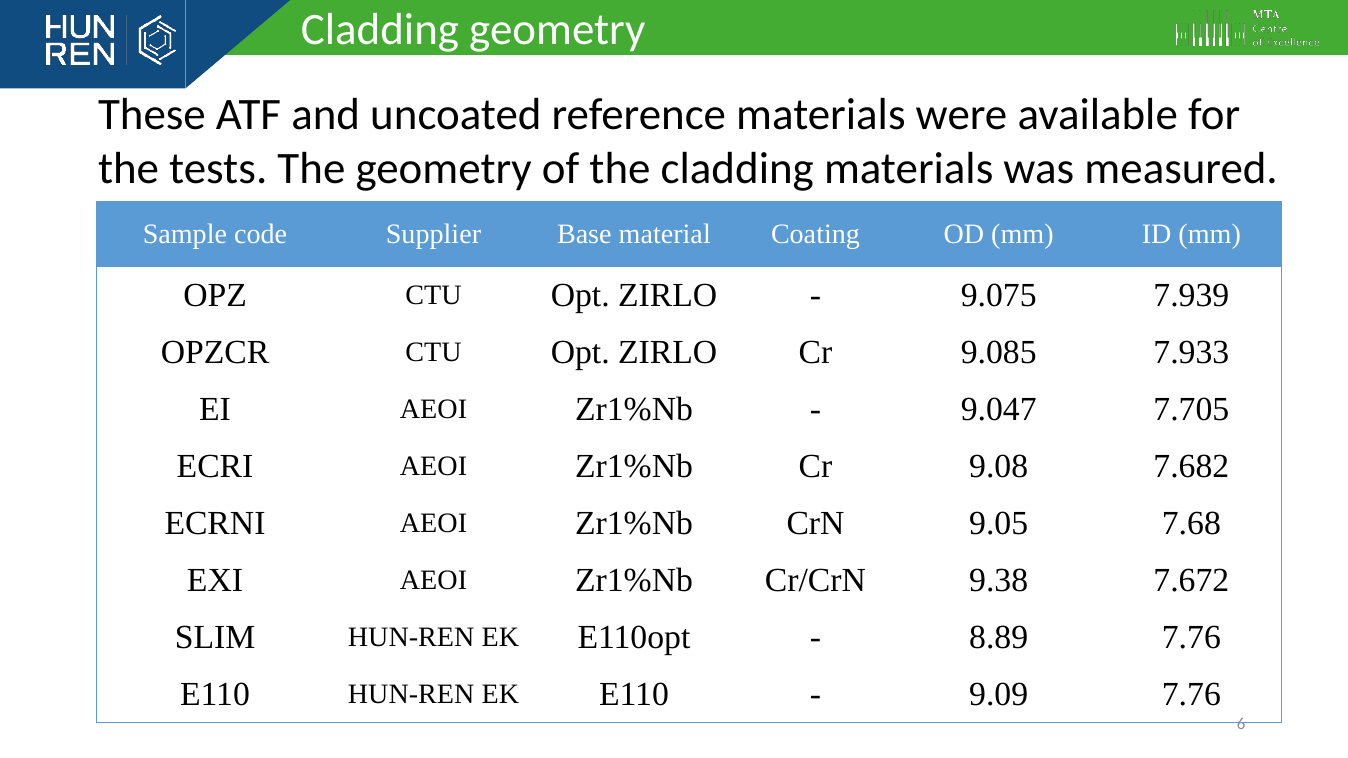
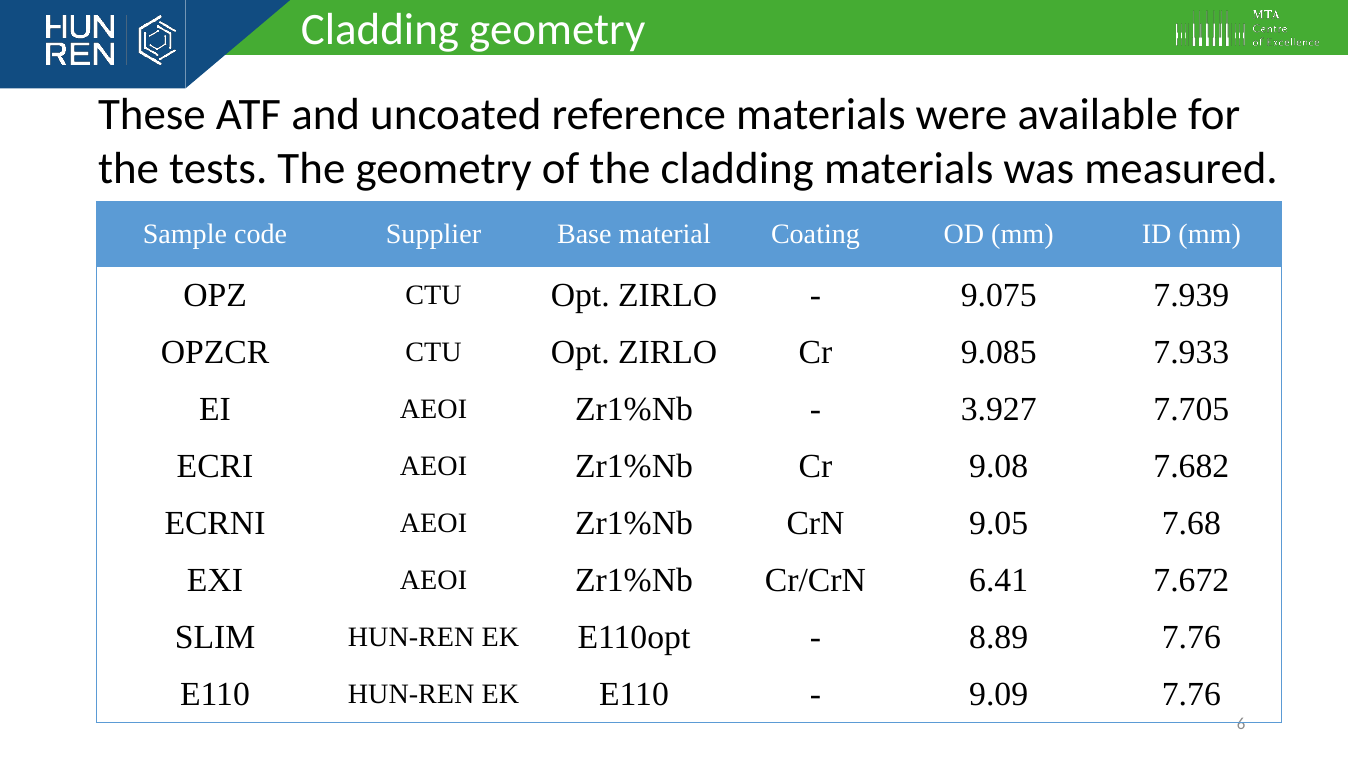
9.047: 9.047 -> 3.927
9.38: 9.38 -> 6.41
